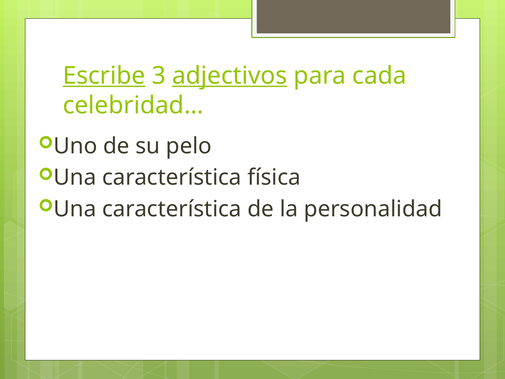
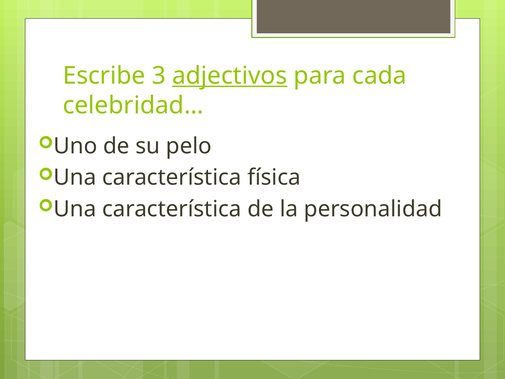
Escribe underline: present -> none
